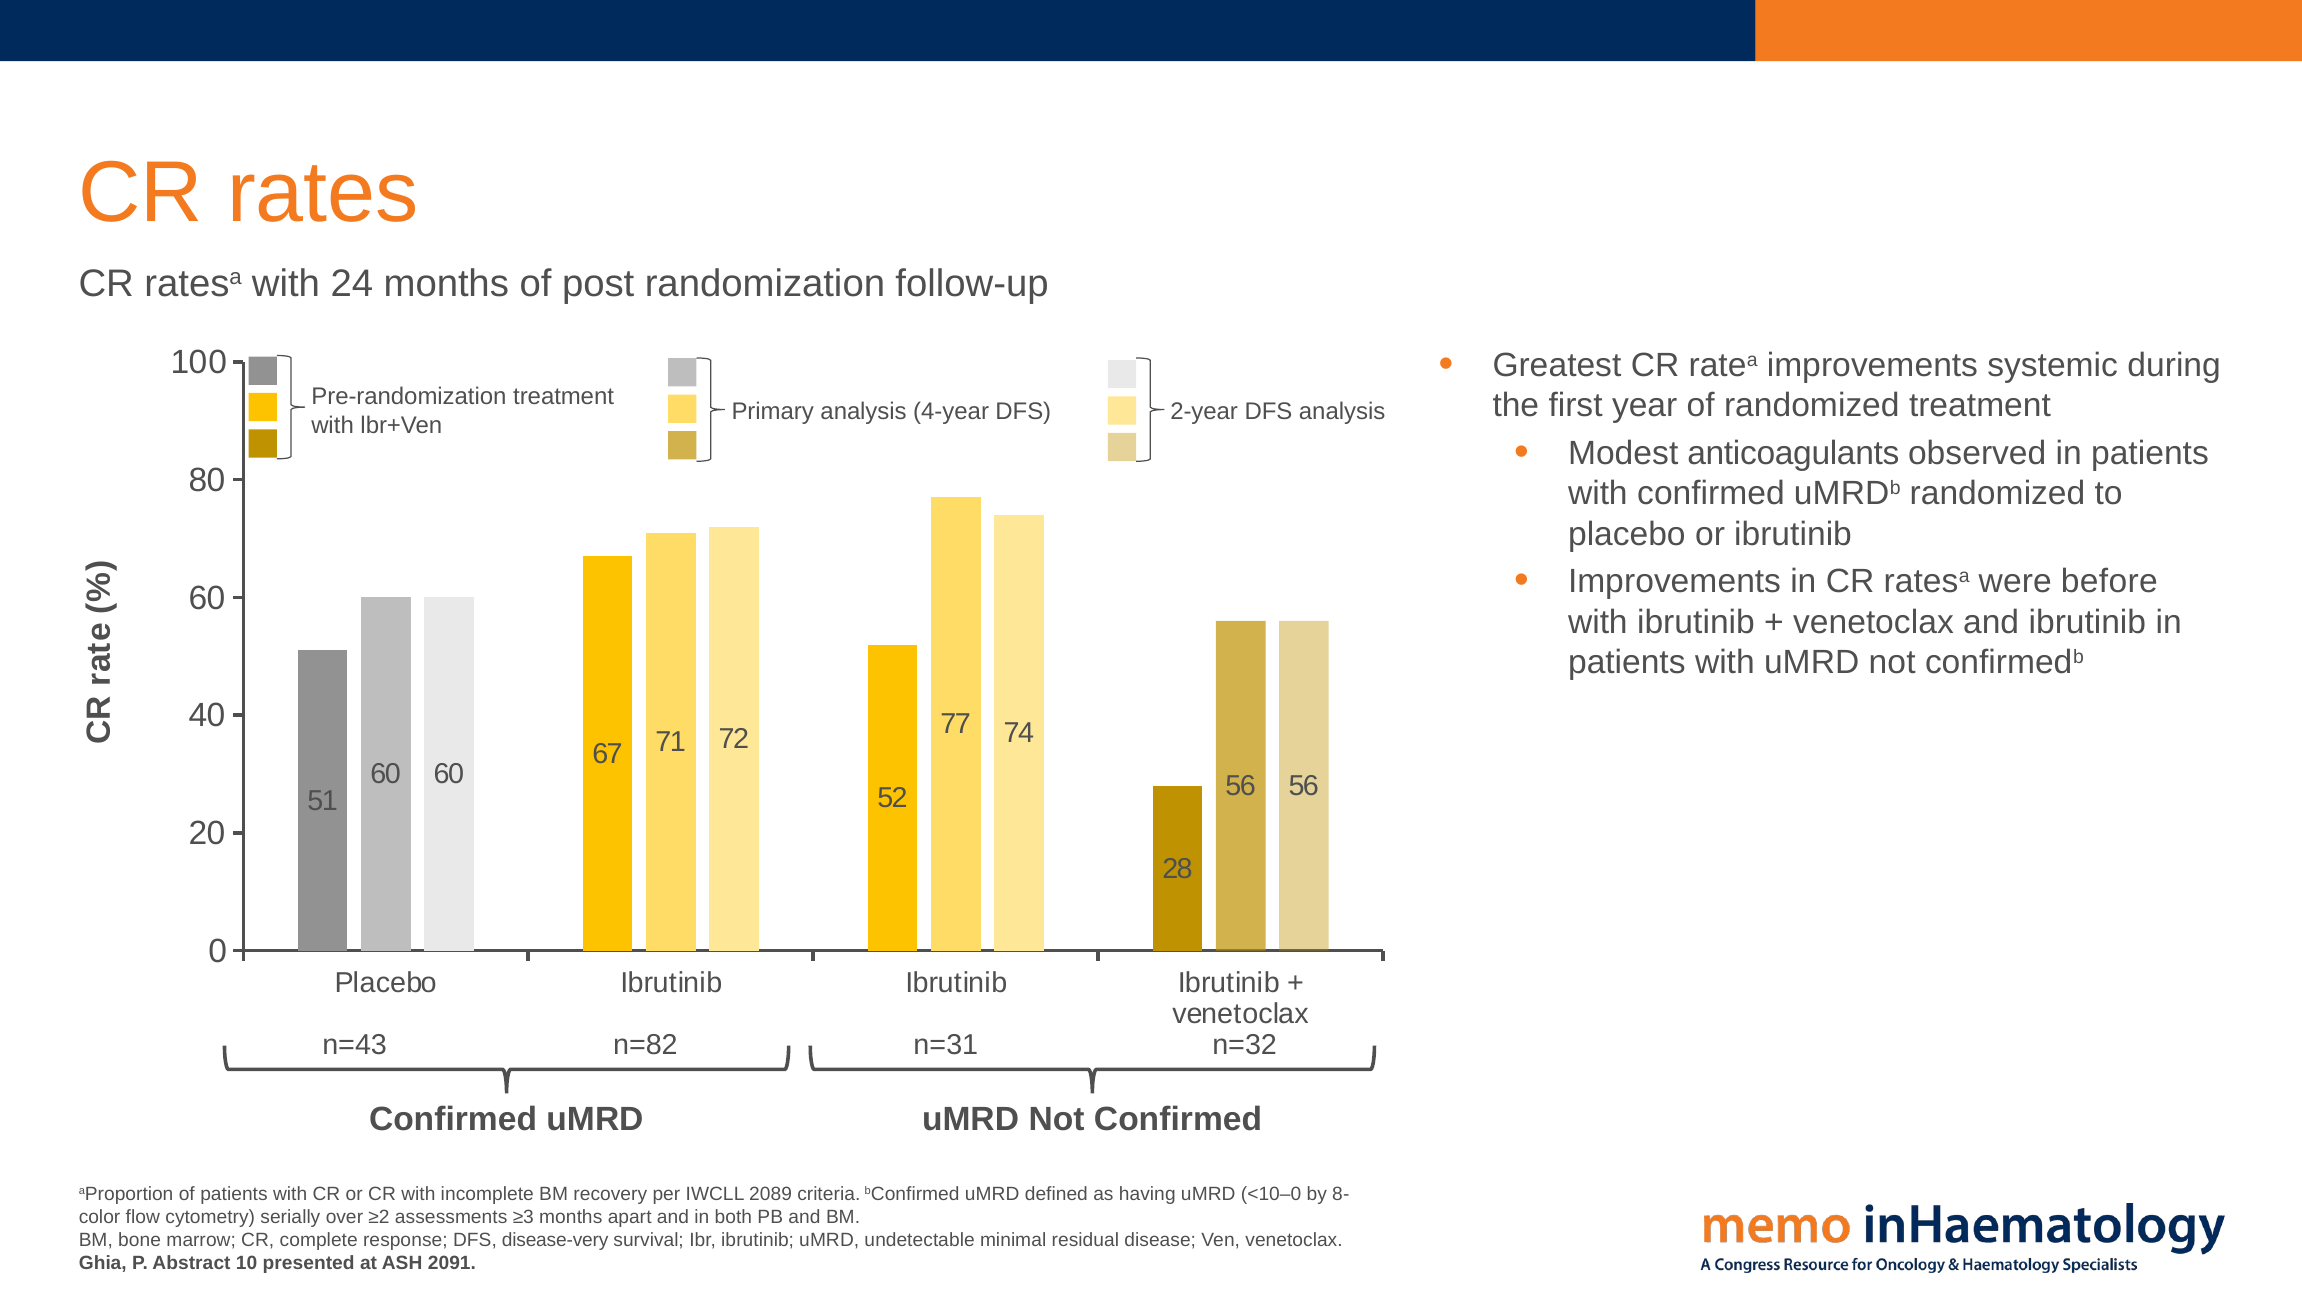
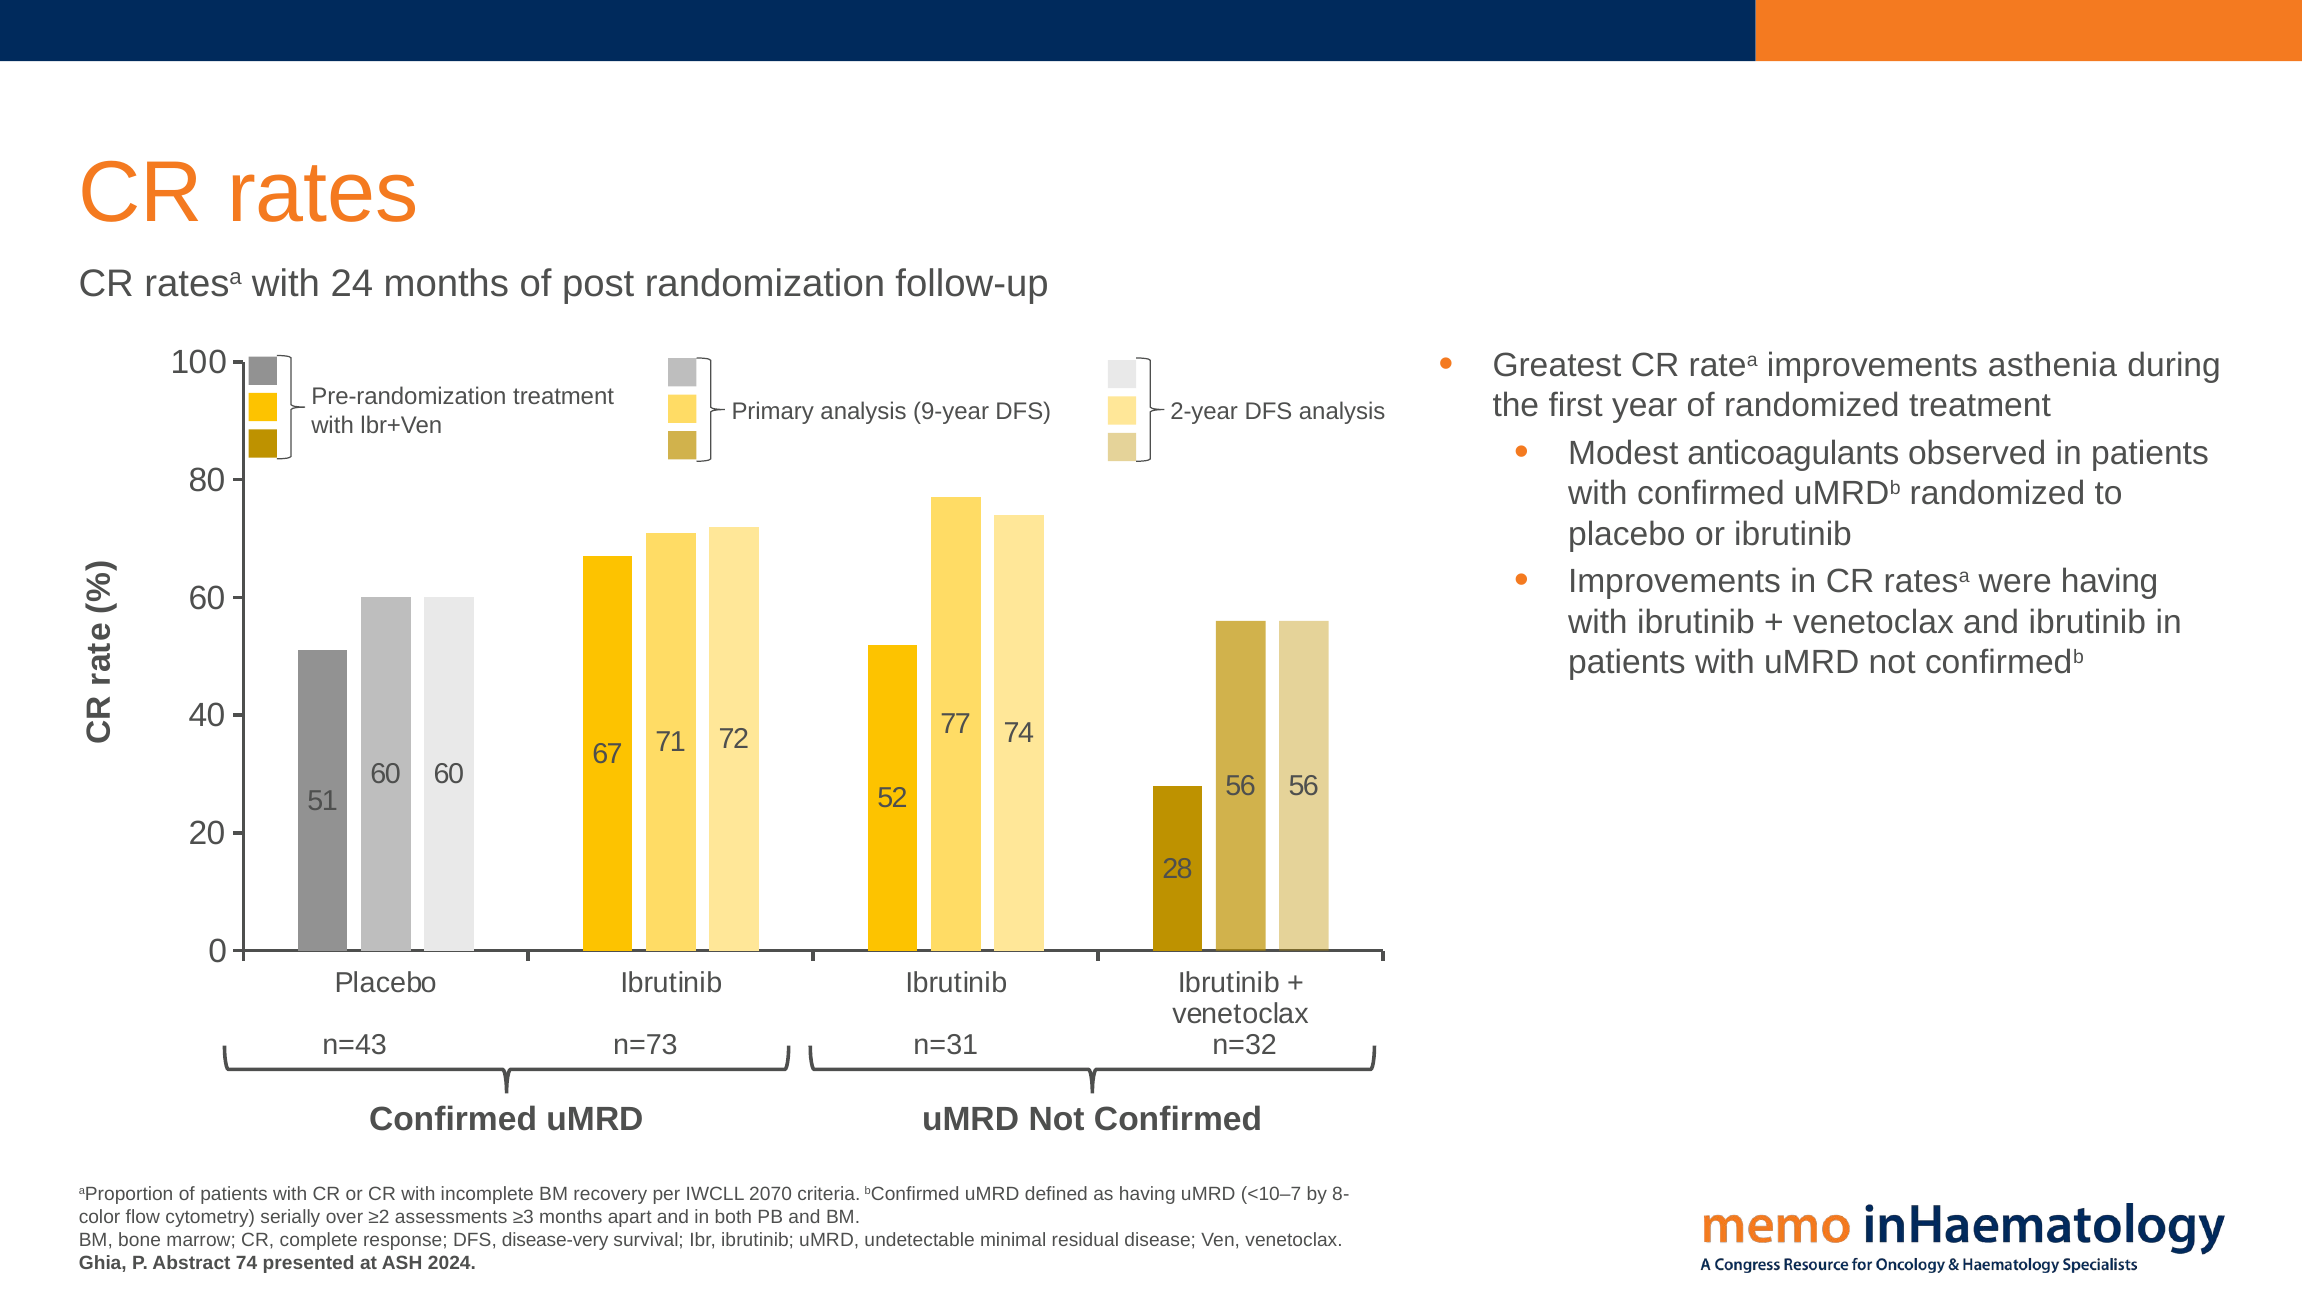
systemic: systemic -> asthenia
4-year: 4-year -> 9-year
were before: before -> having
n=82: n=82 -> n=73
2089: 2089 -> 2070
<10–0: <10–0 -> <10–7
Abstract 10: 10 -> 74
2091: 2091 -> 2024
